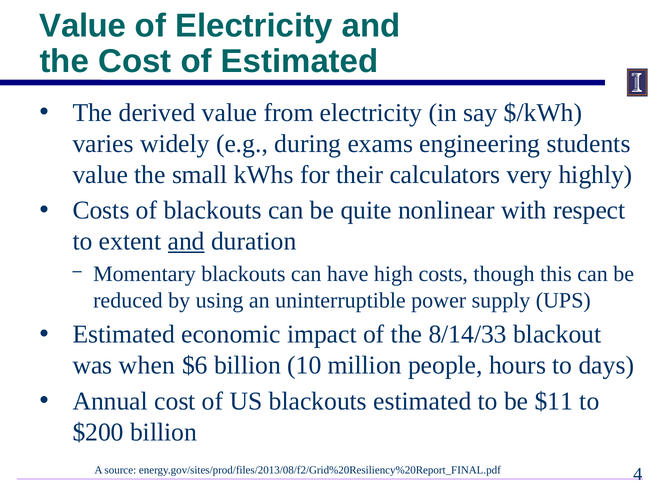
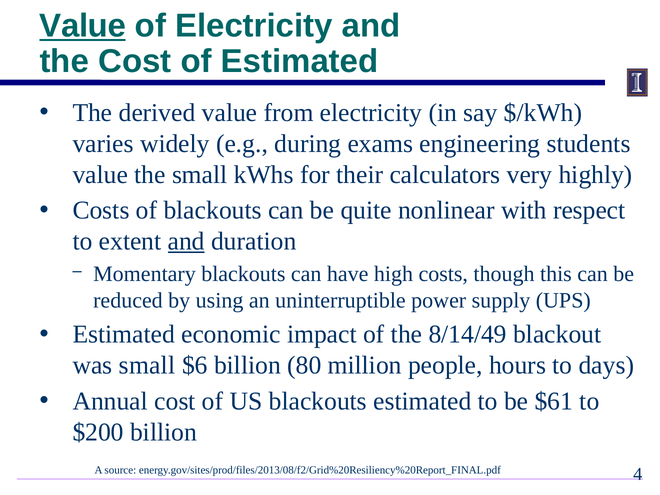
Value at (83, 26) underline: none -> present
8/14/33: 8/14/33 -> 8/14/49
was when: when -> small
10: 10 -> 80
$11: $11 -> $61
